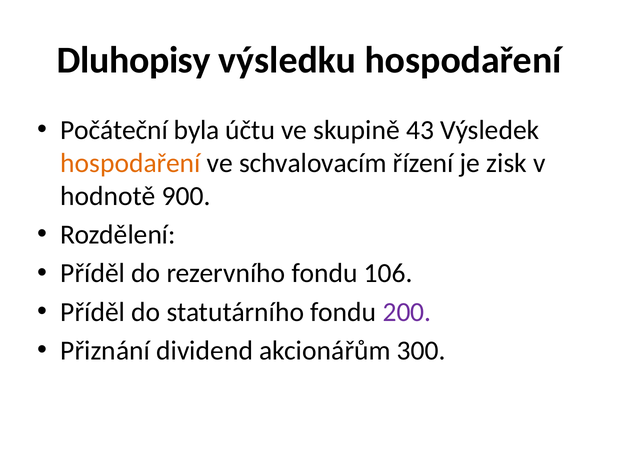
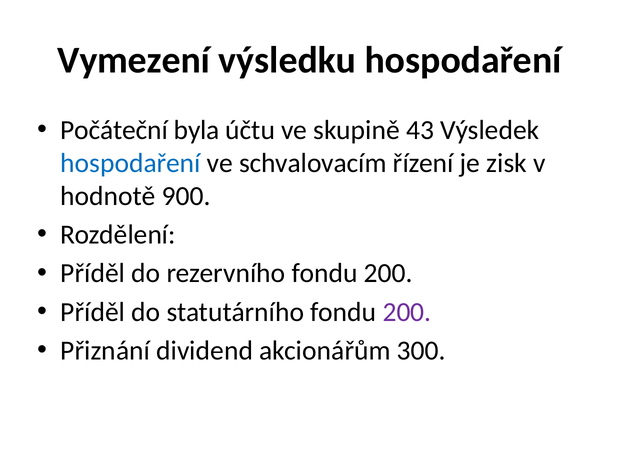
Dluhopisy: Dluhopisy -> Vymezení
hospodaření at (131, 163) colour: orange -> blue
rezervního fondu 106: 106 -> 200
